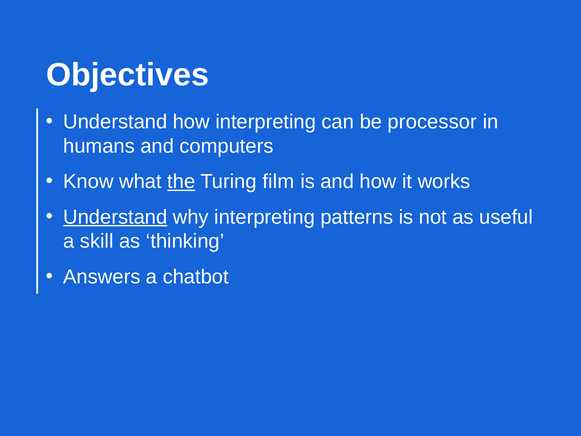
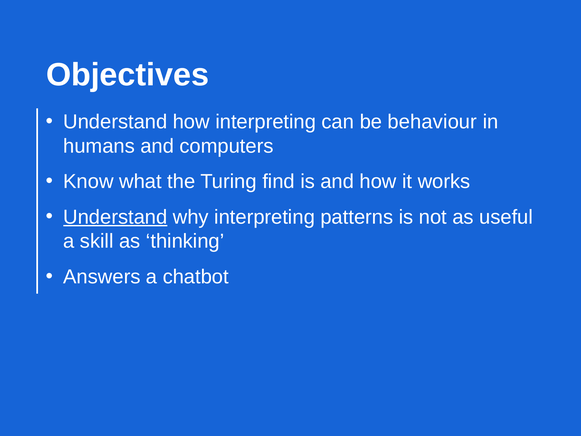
processor: processor -> behaviour
the underline: present -> none
film: film -> find
